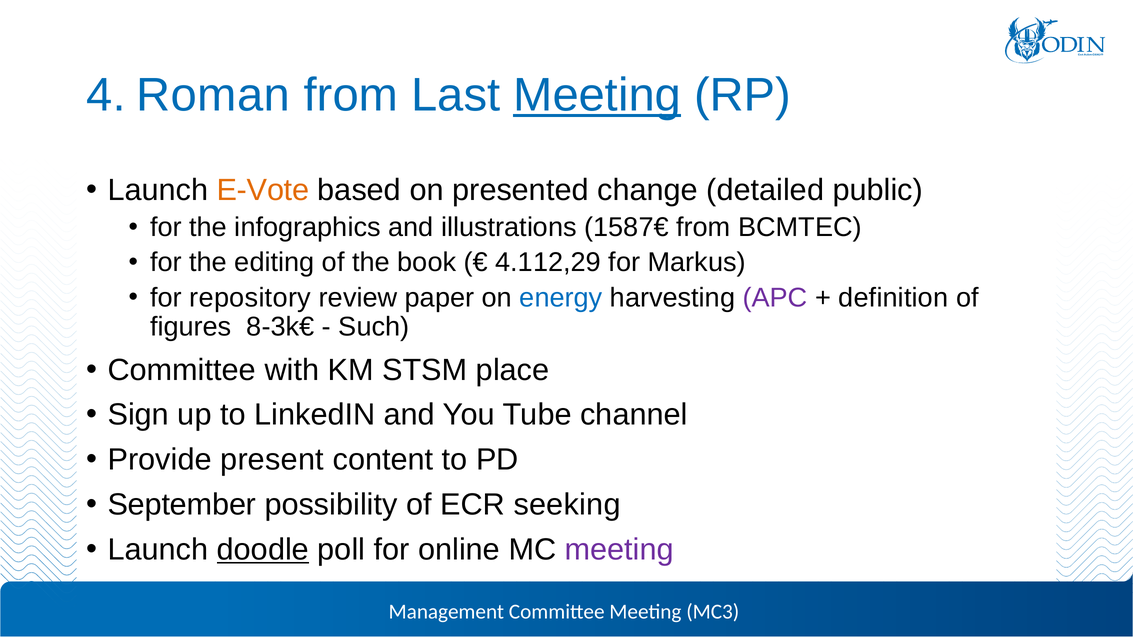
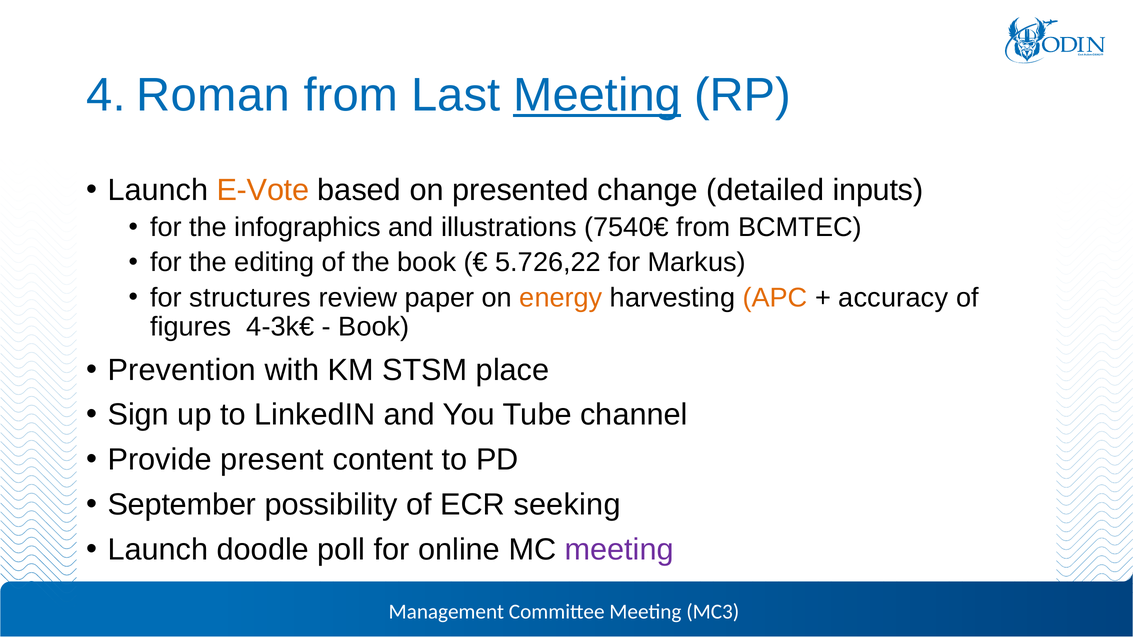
public: public -> inputs
1587€: 1587€ -> 7540€
4.112,29: 4.112,29 -> 5.726,22
repository: repository -> structures
energy colour: blue -> orange
APC colour: purple -> orange
definition: definition -> accuracy
8-3k€: 8-3k€ -> 4-3k€
Such at (374, 327): Such -> Book
Committee at (182, 370): Committee -> Prevention
doodle underline: present -> none
